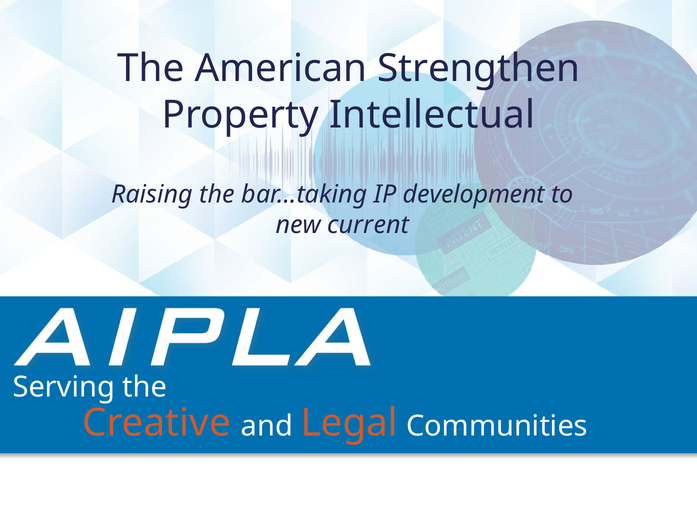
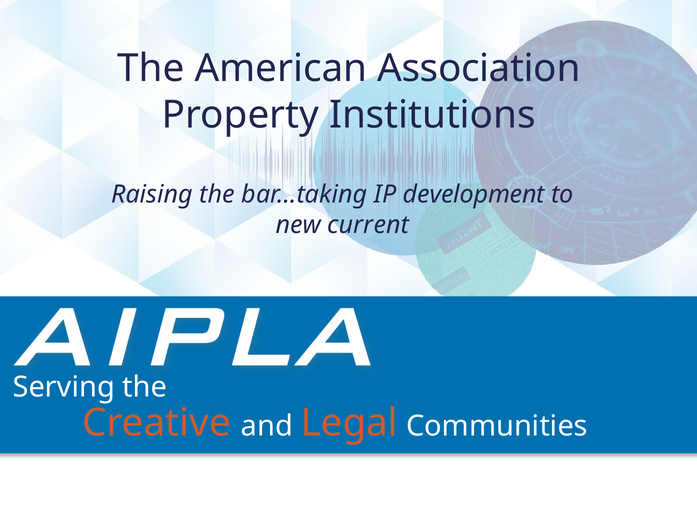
Strengthen: Strengthen -> Association
Intellectual: Intellectual -> Institutions
